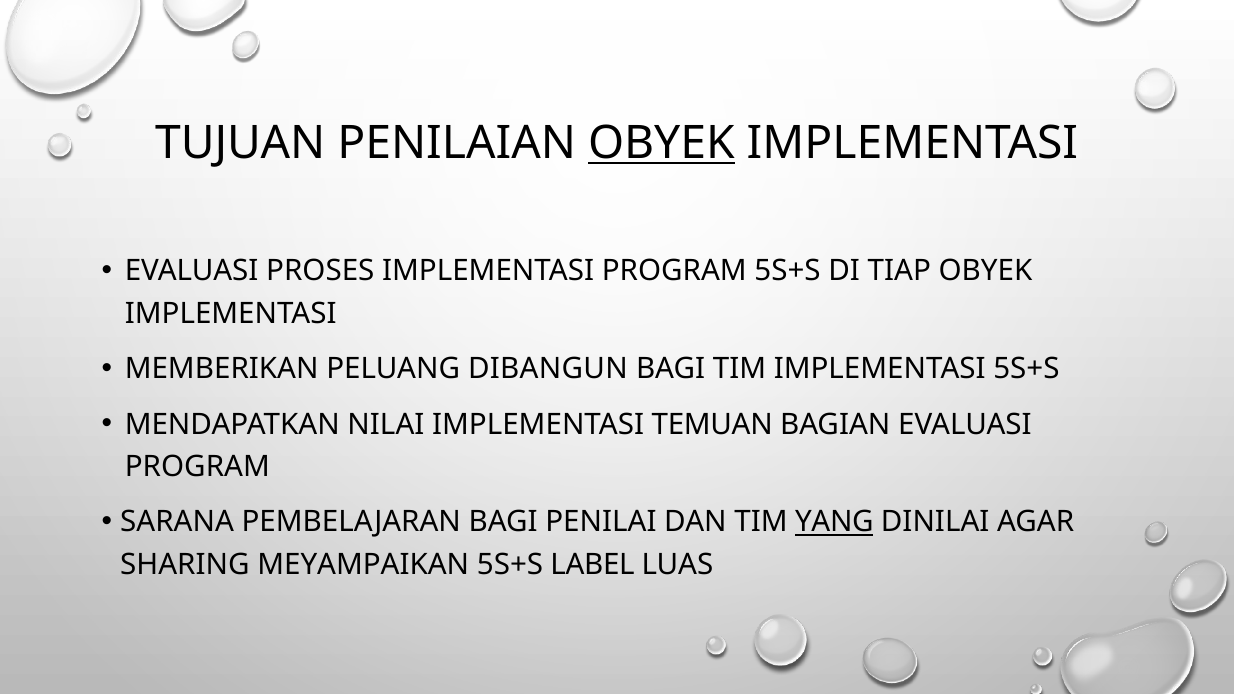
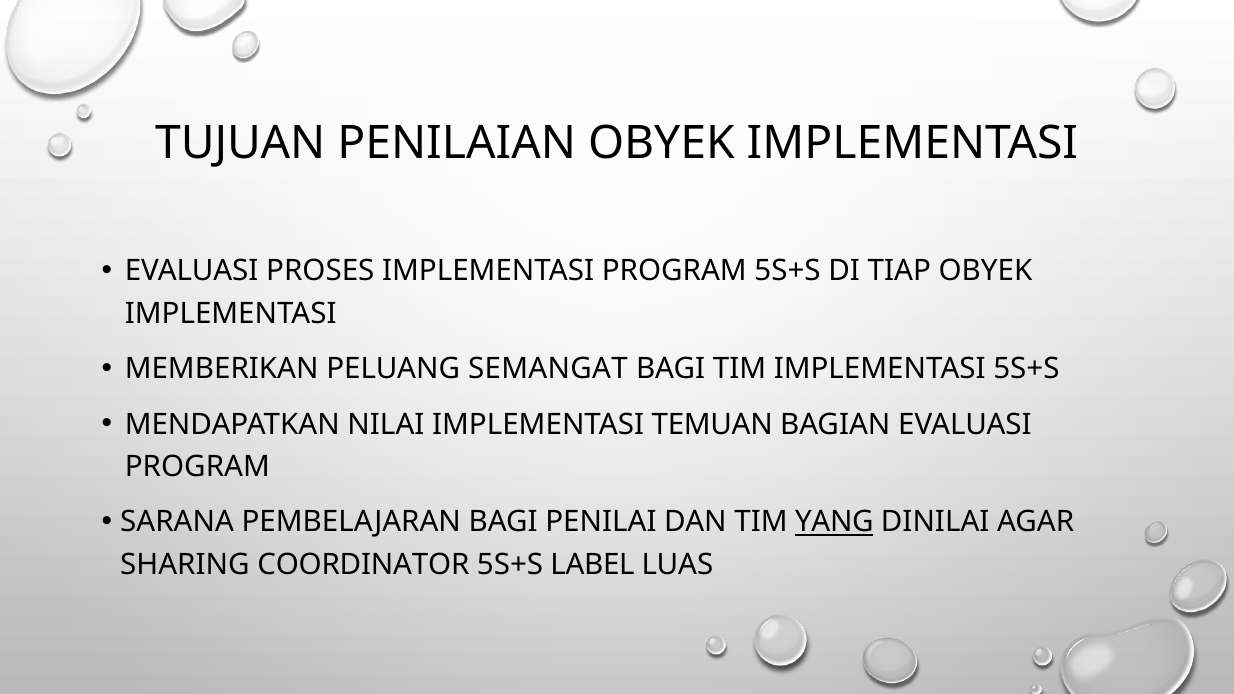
OBYEK at (661, 143) underline: present -> none
DIBANGUN: DIBANGUN -> SEMANGAT
MEYAMPAIKAN: MEYAMPAIKAN -> COORDINATOR
